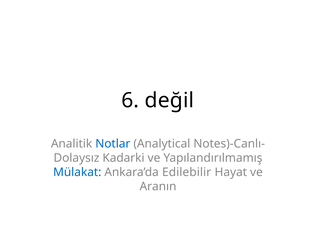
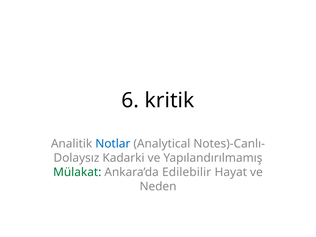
değil: değil -> kritik
Mülakat colour: blue -> green
Aranın: Aranın -> Neden
